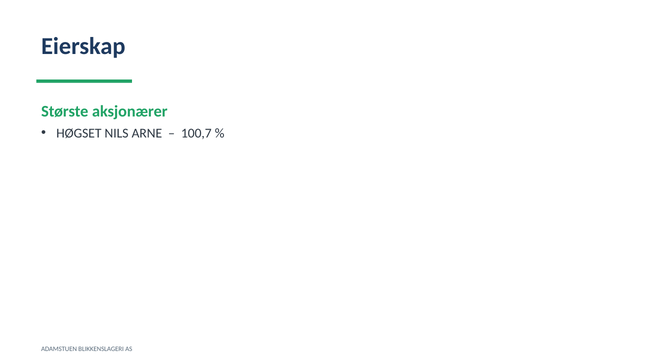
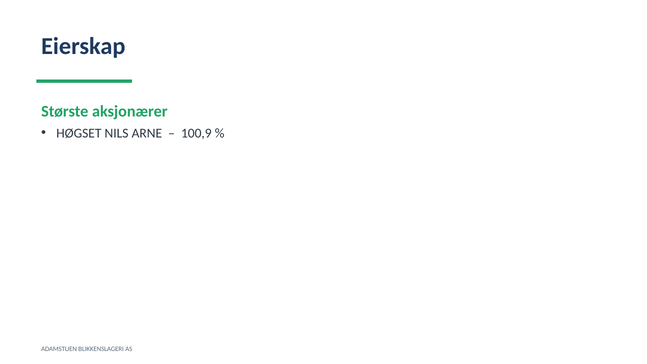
100,7: 100,7 -> 100,9
